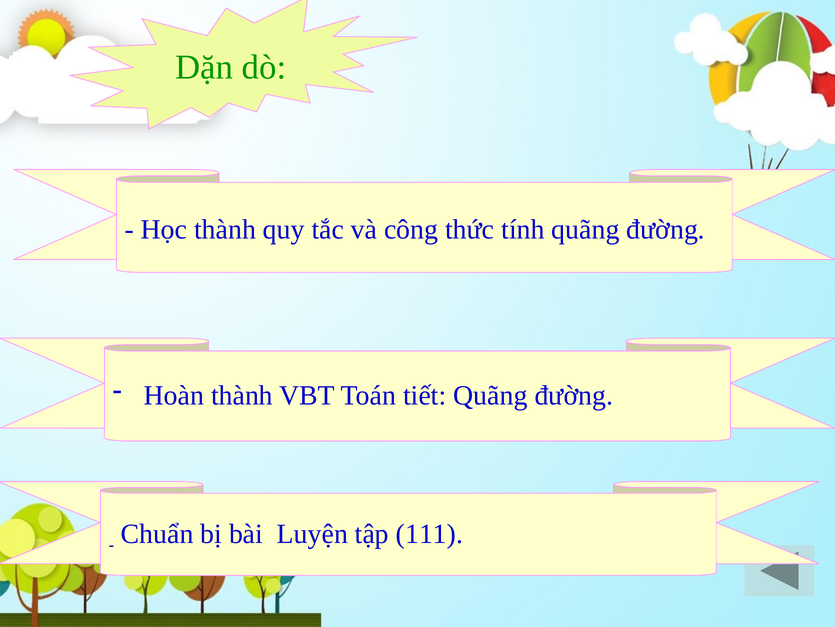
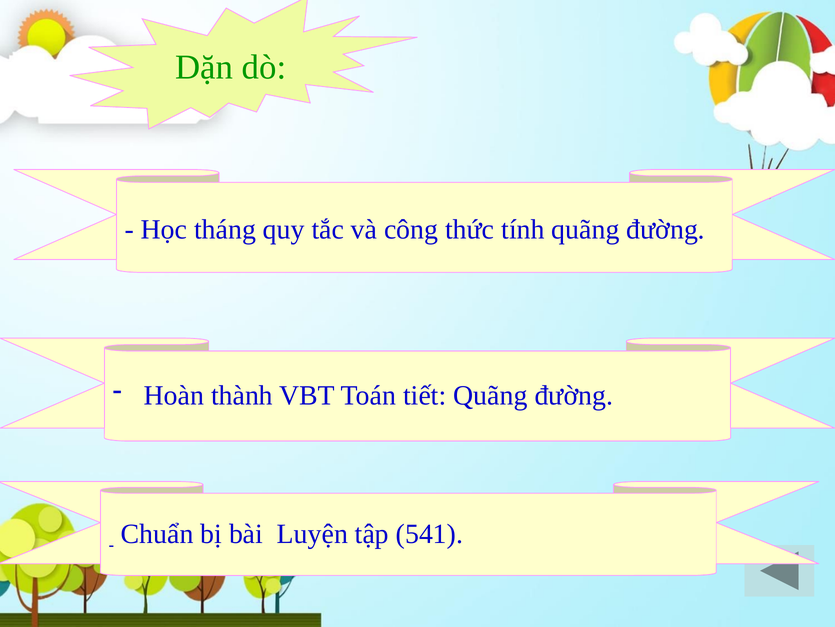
Học thành: thành -> tháng
111: 111 -> 541
